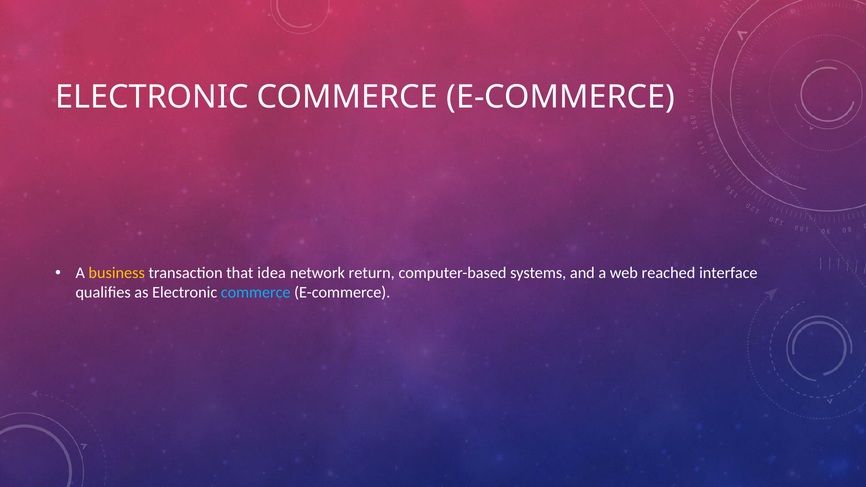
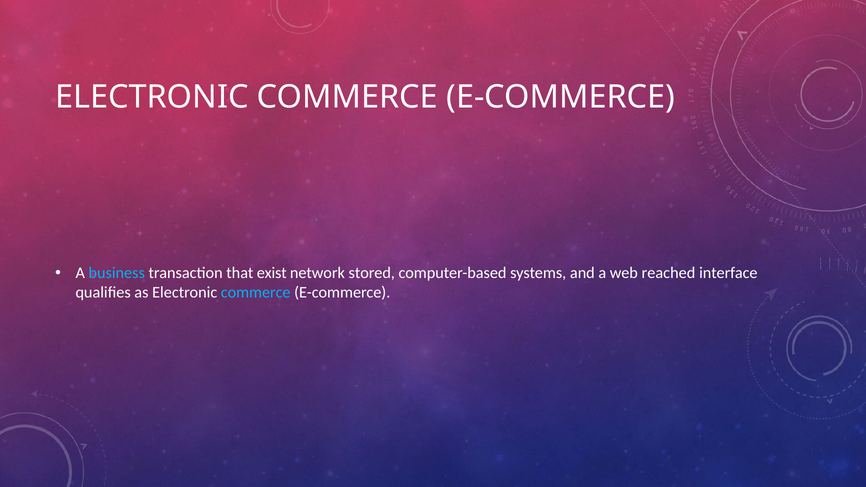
business colour: yellow -> light blue
idea: idea -> exist
return: return -> stored
